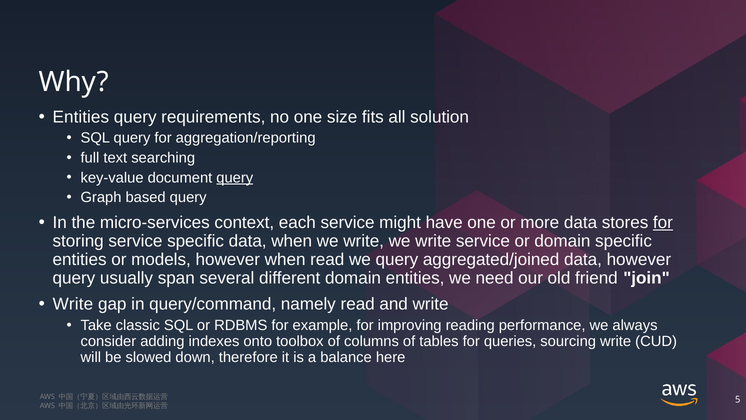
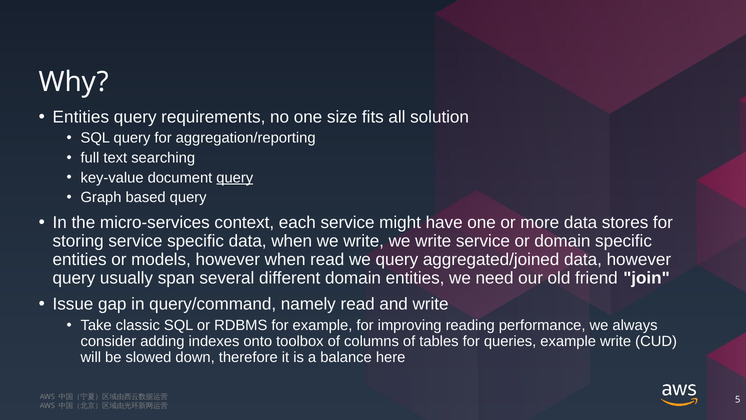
for at (663, 222) underline: present -> none
Write at (73, 304): Write -> Issue
queries sourcing: sourcing -> example
